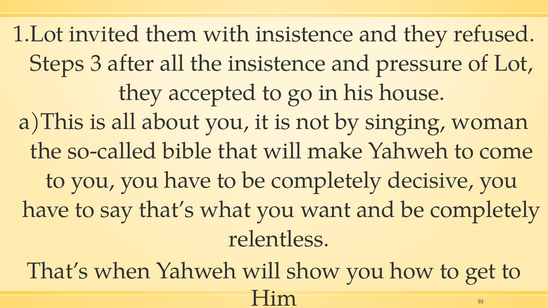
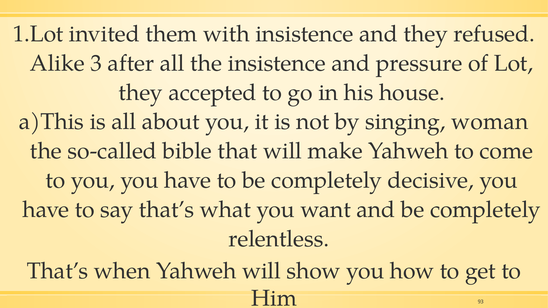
Steps: Steps -> Alike
